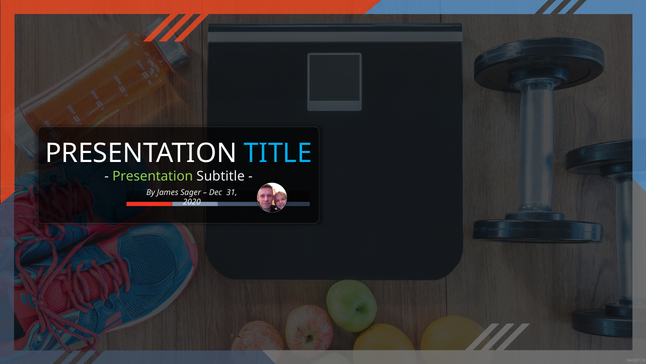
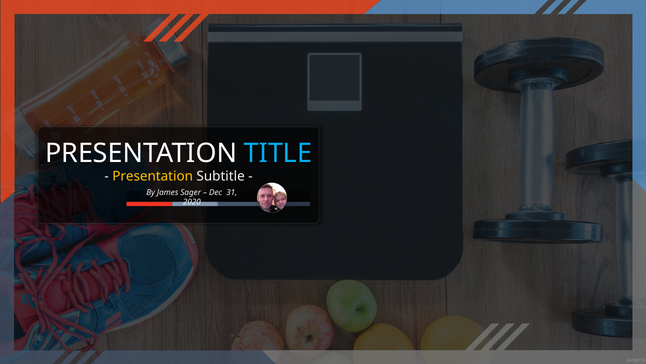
Presentation at (153, 176) colour: light green -> yellow
